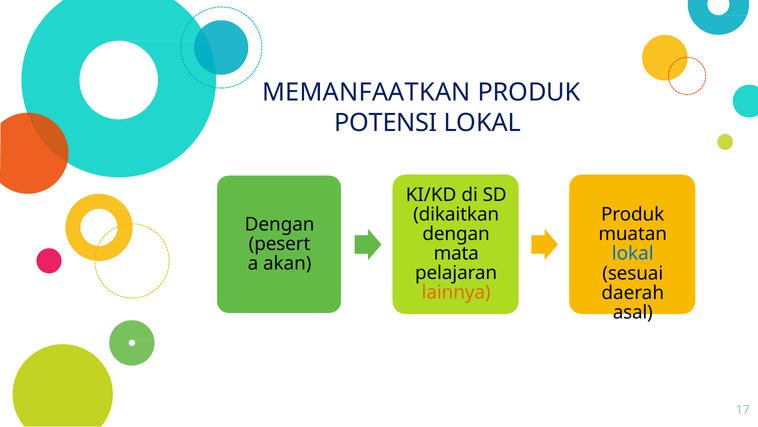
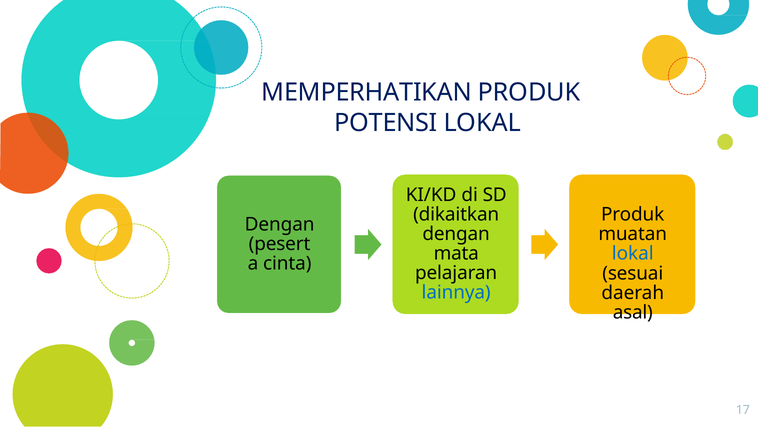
MEMANFAATKAN: MEMANFAATKAN -> MEMPERHATIKAN
akan: akan -> cinta
lainnya colour: orange -> blue
